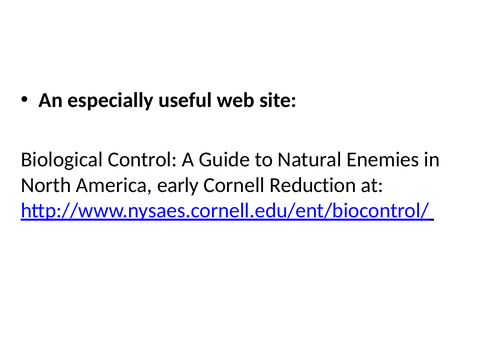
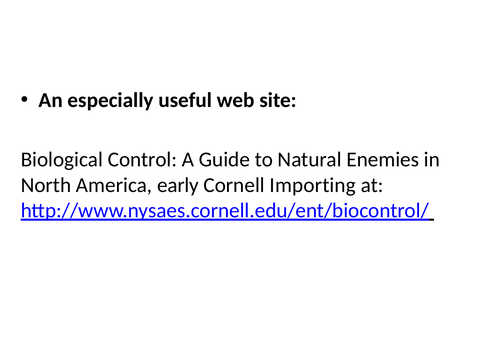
Reduction: Reduction -> Importing
